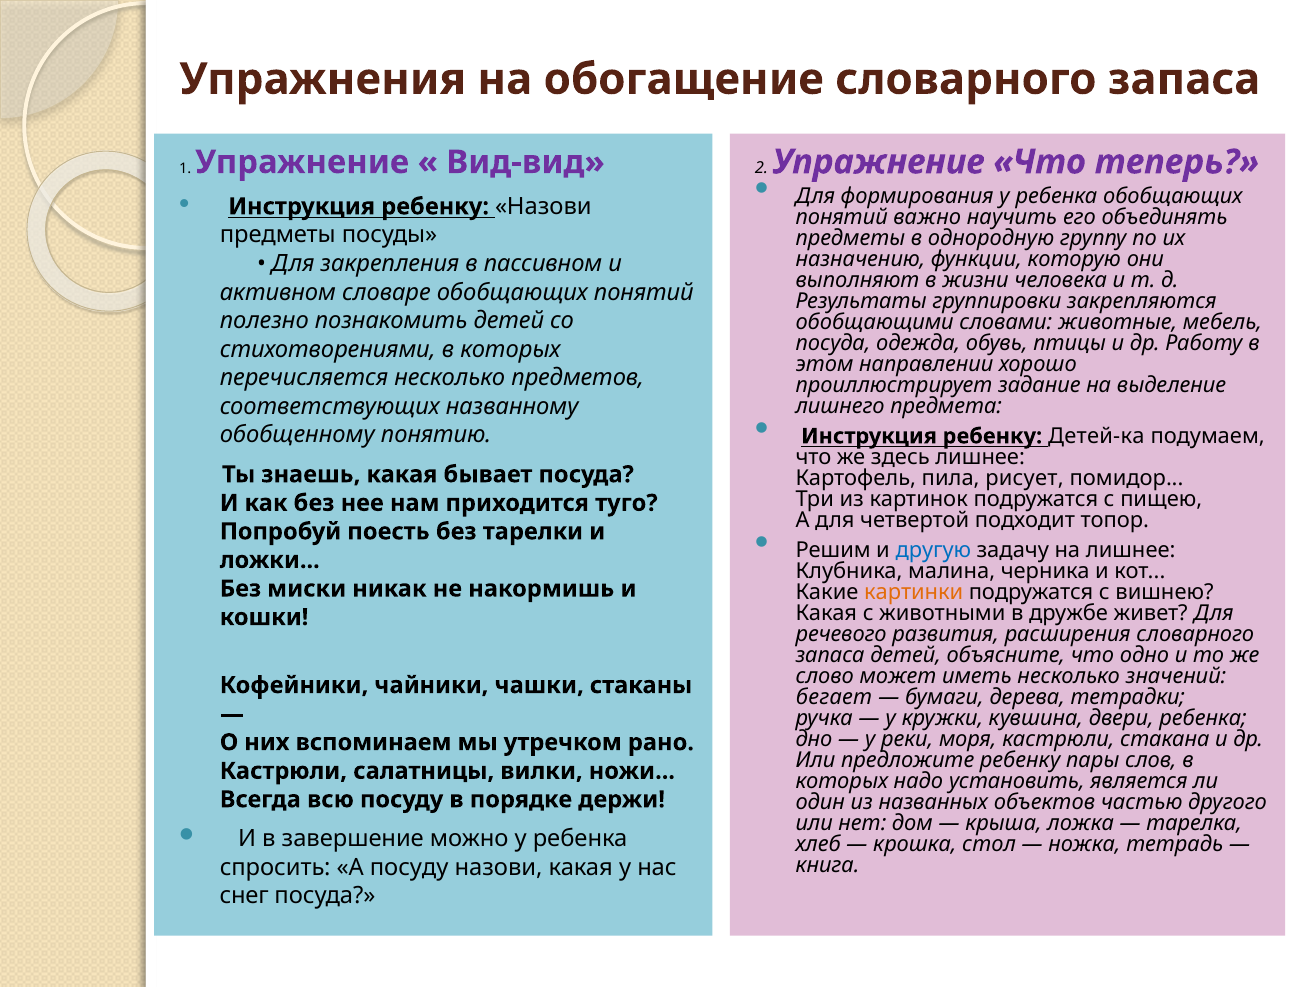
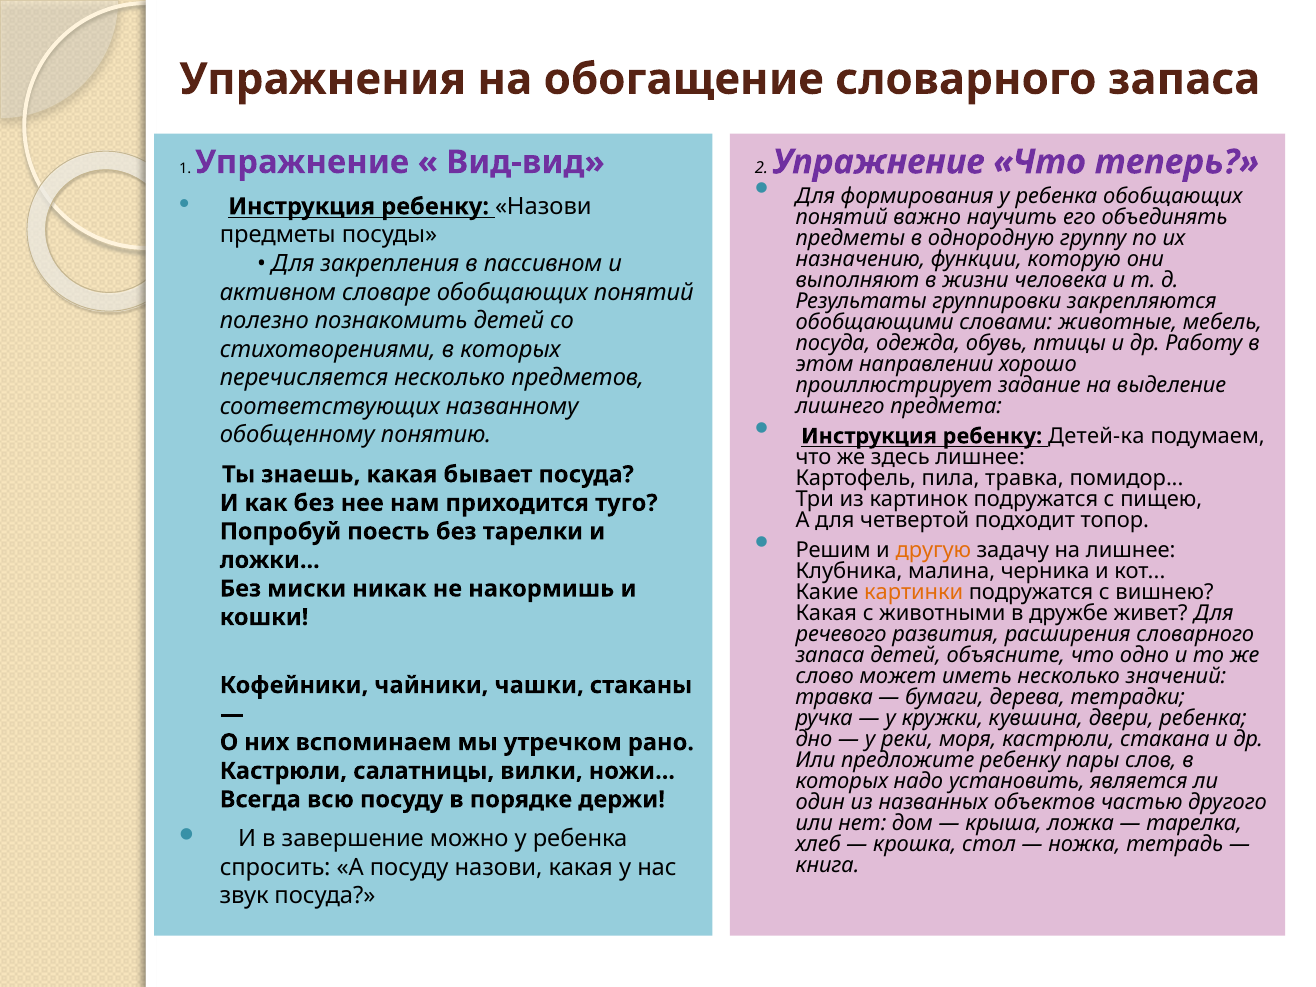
пила рисует: рисует -> травка
другую colour: blue -> orange
бегает at (834, 697): бегает -> травка
снег: снег -> звук
